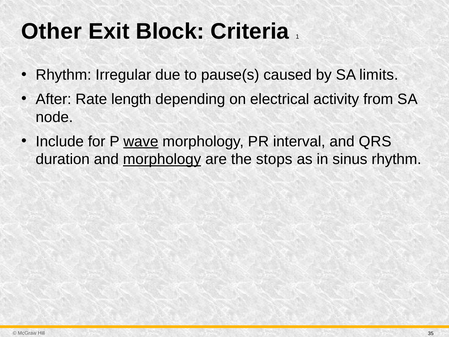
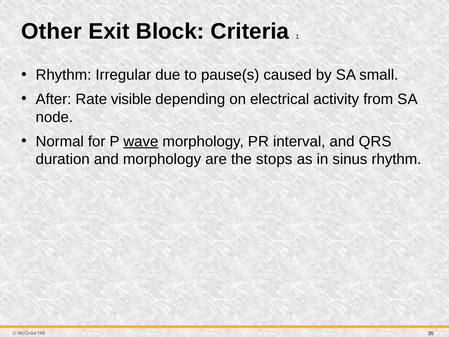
limits: limits -> small
length: length -> visible
Include: Include -> Normal
morphology at (162, 159) underline: present -> none
